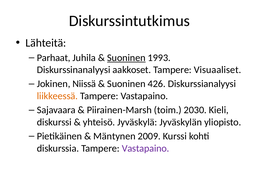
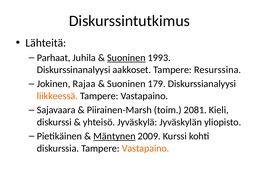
Visuaaliset: Visuaaliset -> Resurssina
Niissä: Niissä -> Rajaa
426: 426 -> 179
2030: 2030 -> 2081
Mäntynen underline: none -> present
Vastapaino at (146, 148) colour: purple -> orange
